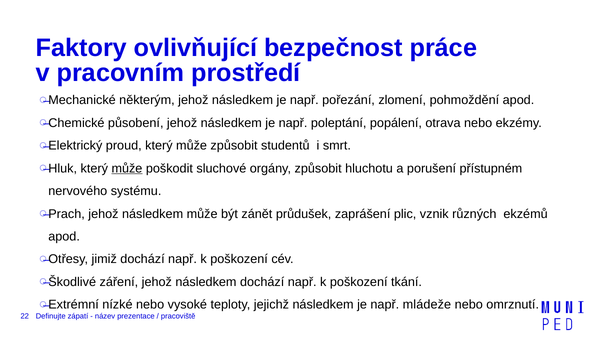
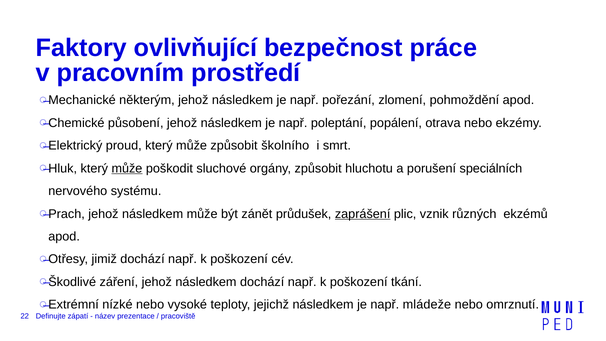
studentů: studentů -> školního
přístupném: přístupném -> speciálních
zaprášení underline: none -> present
